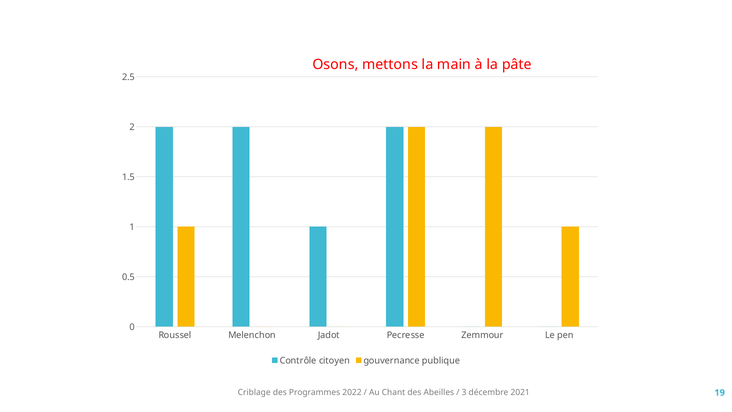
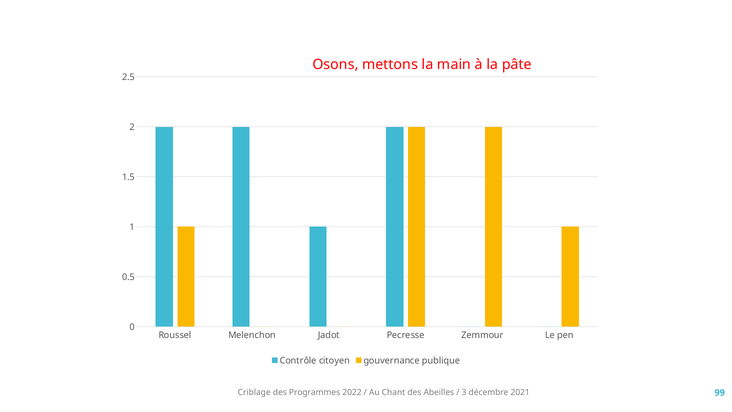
19: 19 -> 99
